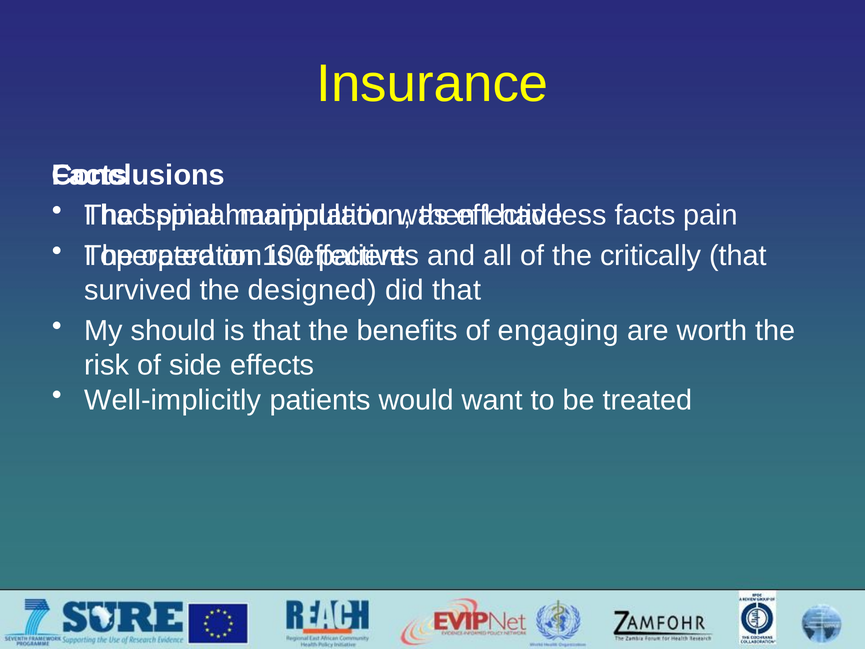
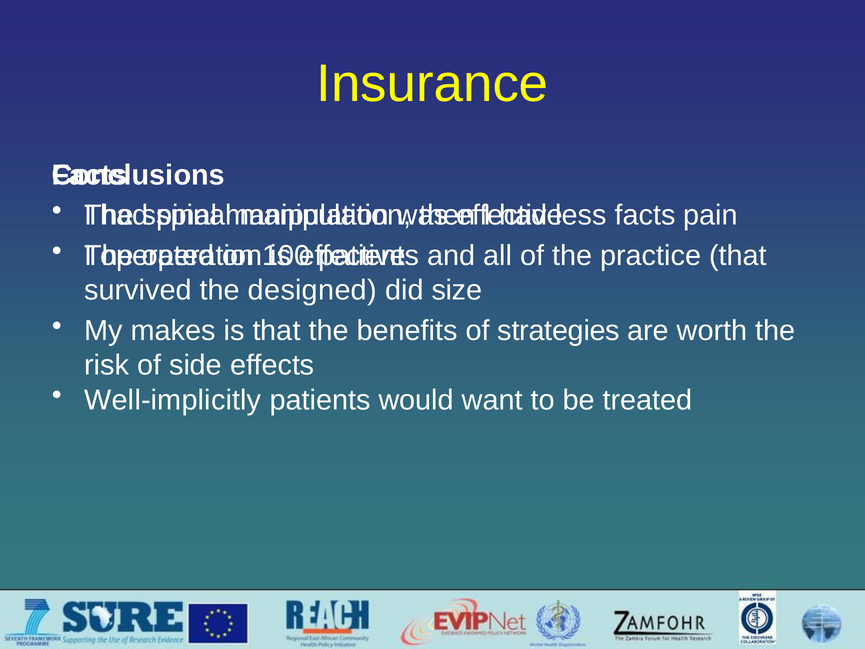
critically: critically -> practice
did that: that -> size
should: should -> makes
engaging: engaging -> strategies
